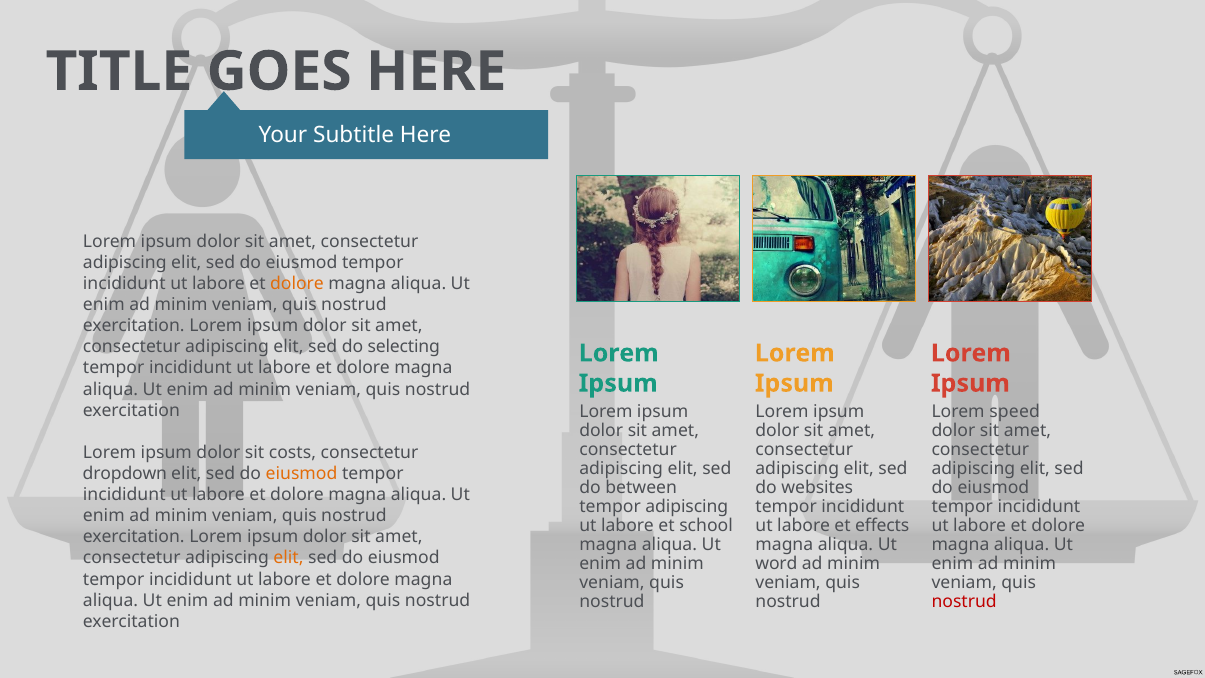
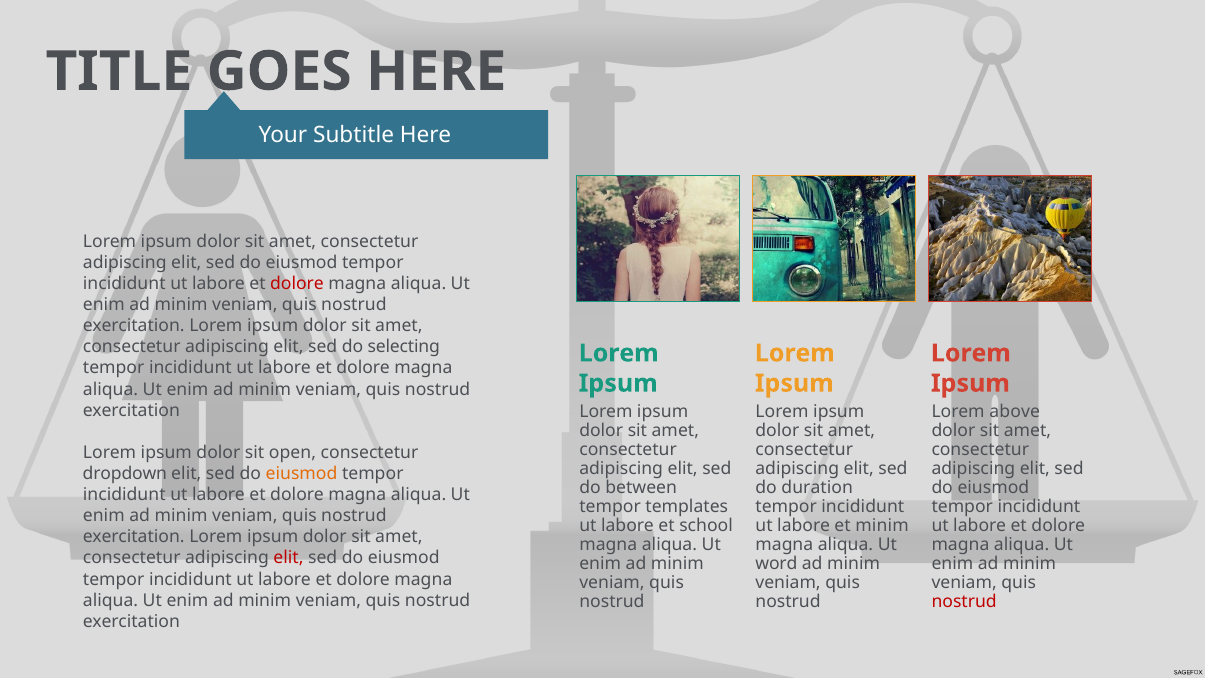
dolore at (297, 284) colour: orange -> red
speed: speed -> above
costs: costs -> open
websites: websites -> duration
tempor adipiscing: adipiscing -> templates
et effects: effects -> minim
elit at (288, 558) colour: orange -> red
